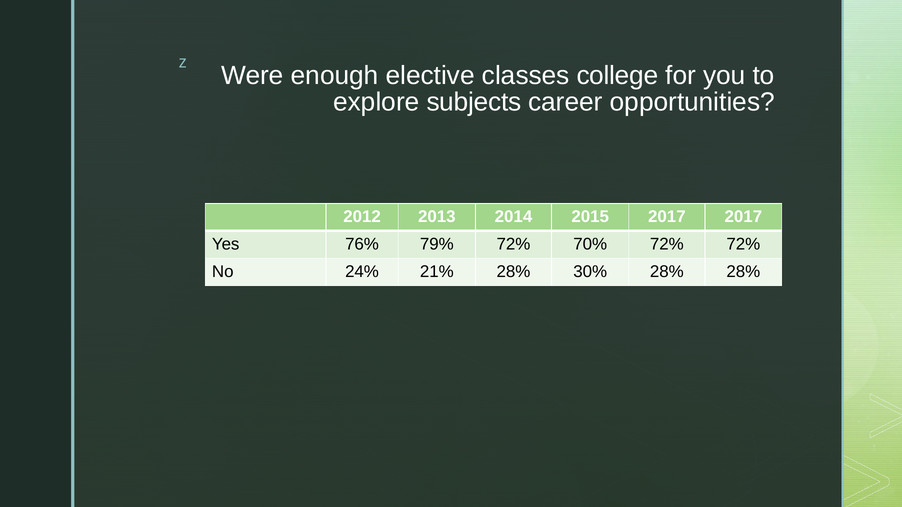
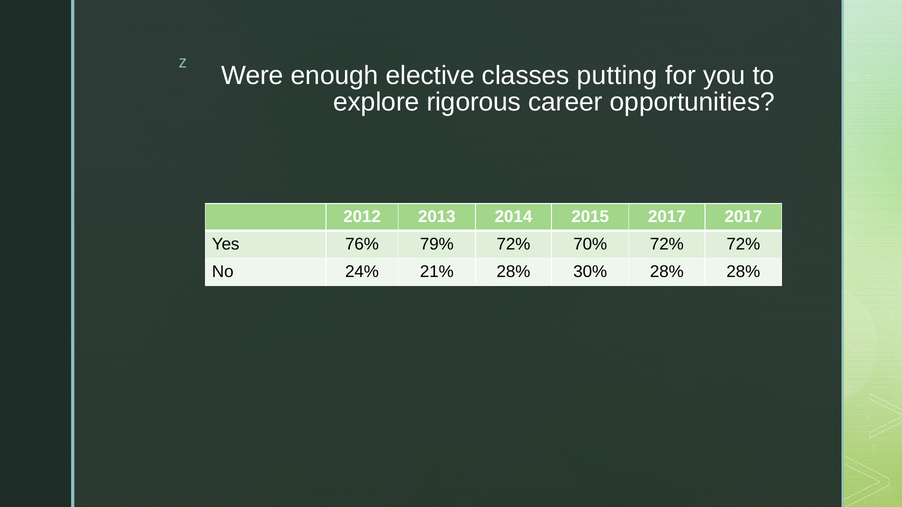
college: college -> putting
subjects: subjects -> rigorous
